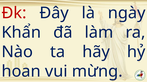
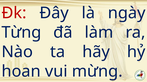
Khẩn: Khẩn -> Từng
